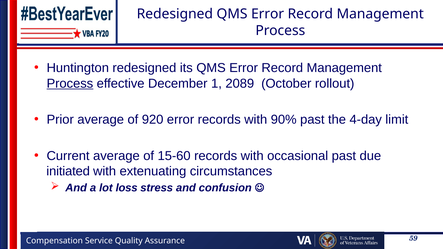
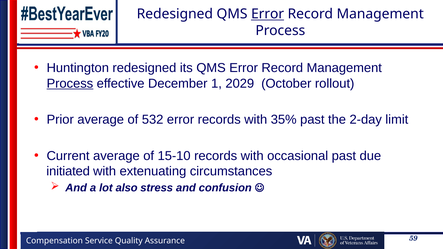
Error at (268, 14) underline: none -> present
2089: 2089 -> 2029
920: 920 -> 532
90%: 90% -> 35%
4-day: 4-day -> 2-day
15-60: 15-60 -> 15-10
loss: loss -> also
